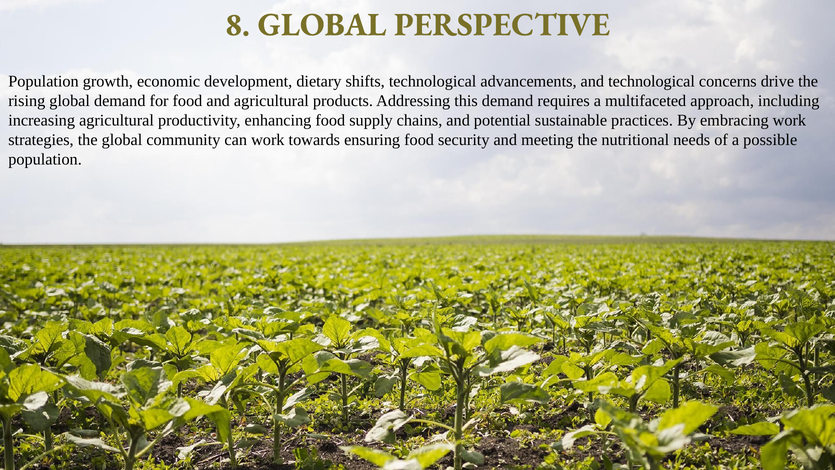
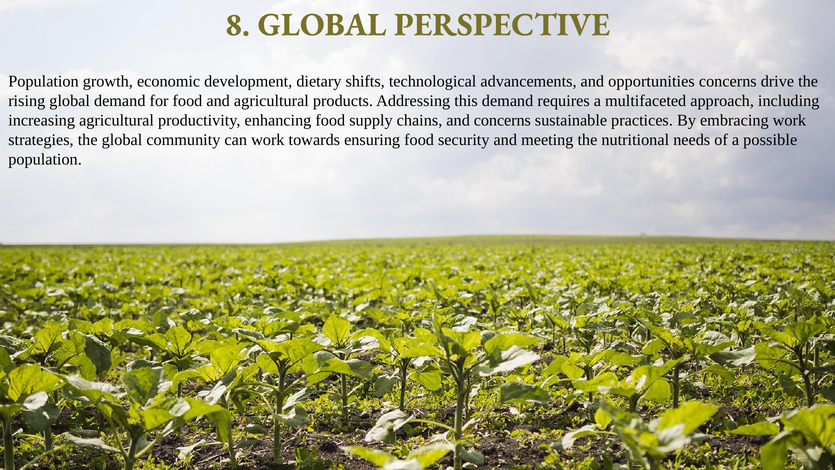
and technological: technological -> opportunities
and potential: potential -> concerns
